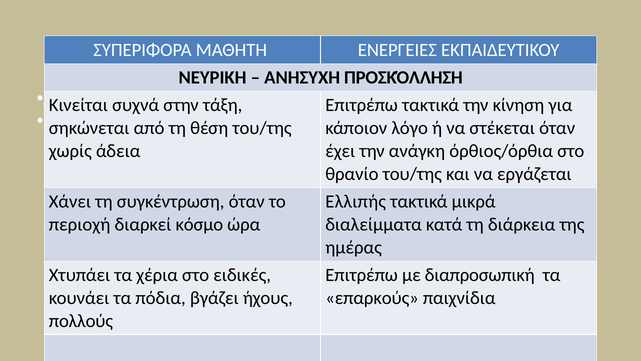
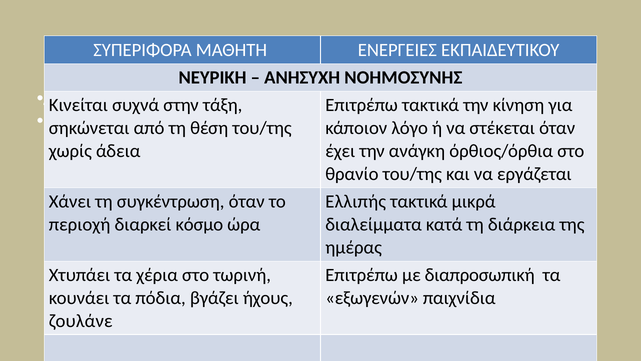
ΠΡΟΣΚΌΛΛΗΣΗ: ΠΡΟΣΚΌΛΛΗΣΗ -> ΝΟΗΜΟΣΥΝΗΣ
ειδικές: ειδικές -> τωρινή
επαρκούς: επαρκούς -> εξωγενών
πολλούς: πολλούς -> ζουλάνε
